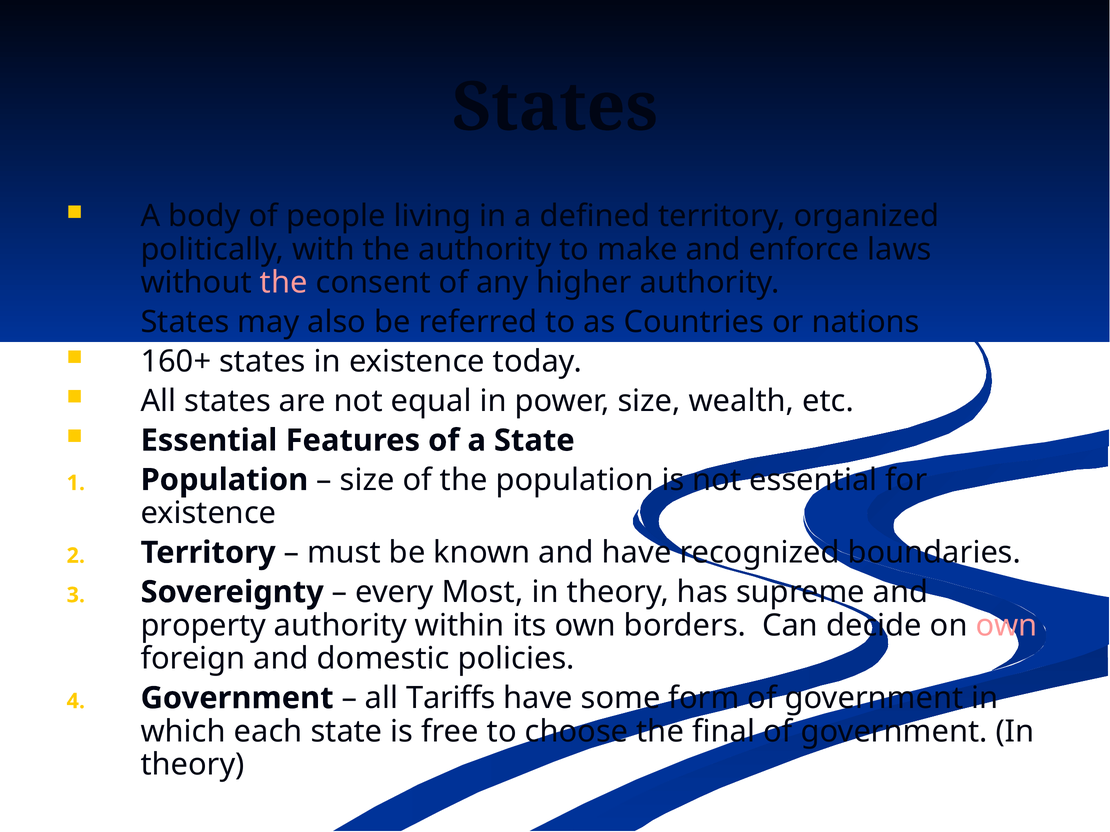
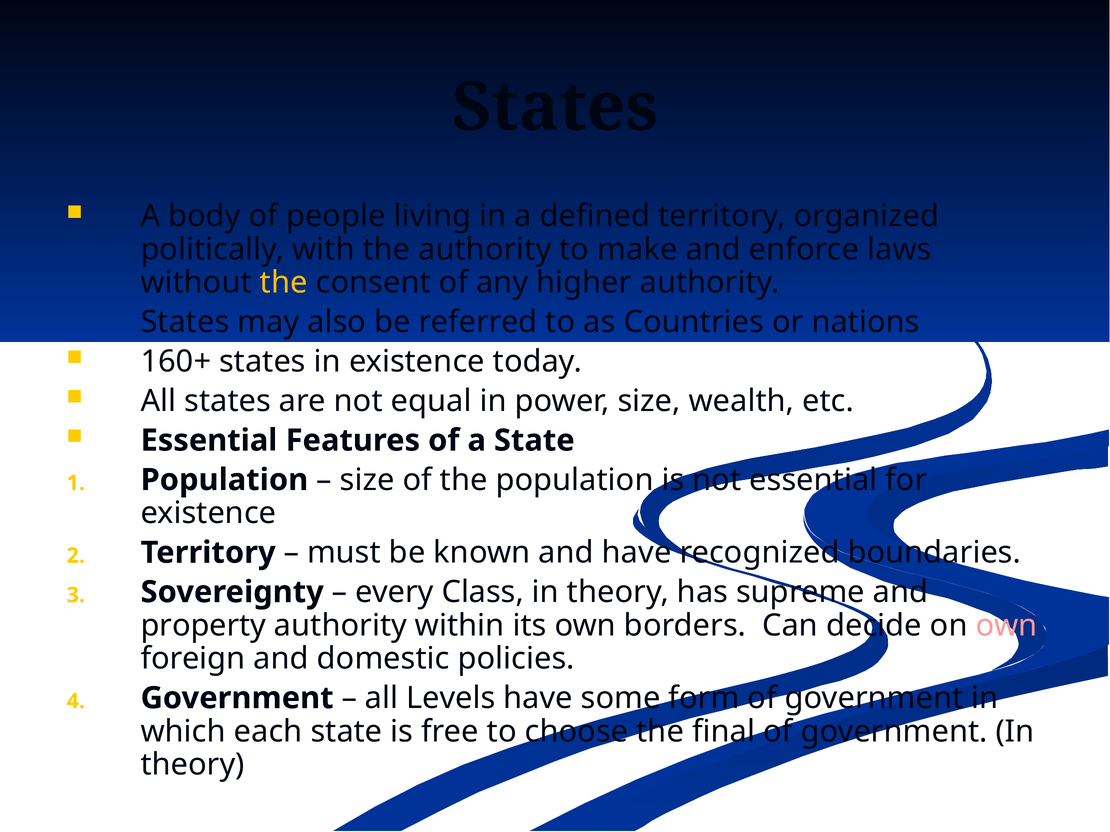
the at (284, 283) colour: pink -> yellow
Most: Most -> Class
Tariffs: Tariffs -> Levels
